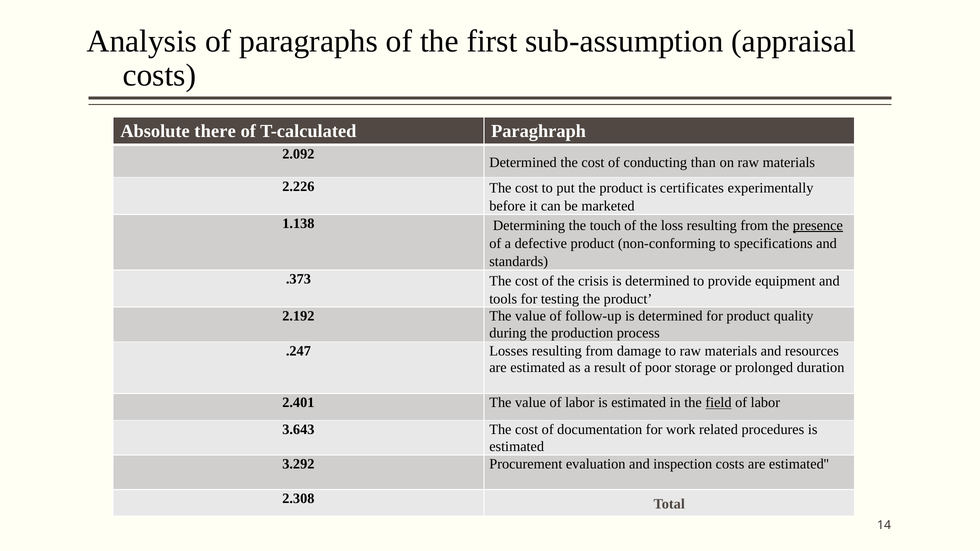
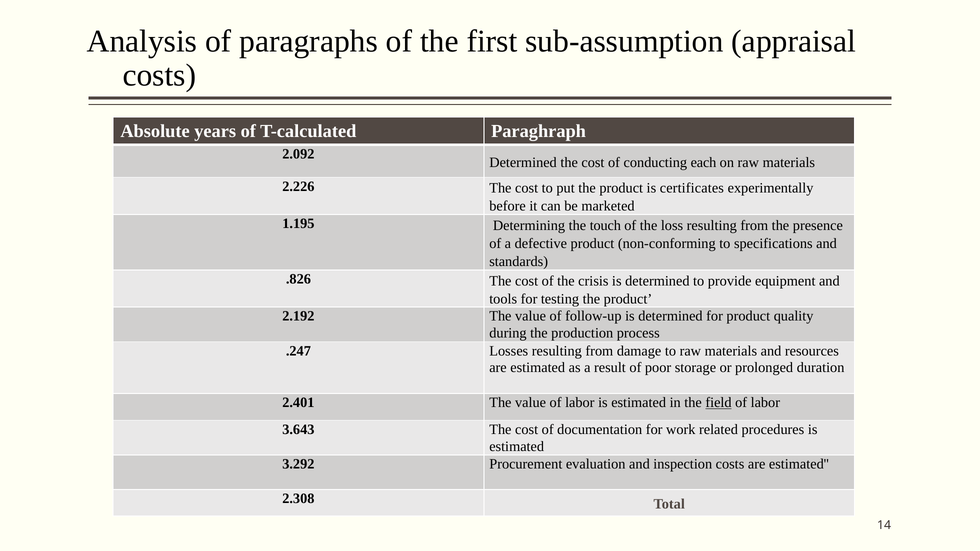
there: there -> years
than: than -> each
1.138: 1.138 -> 1.195
presence underline: present -> none
.373: .373 -> .826
